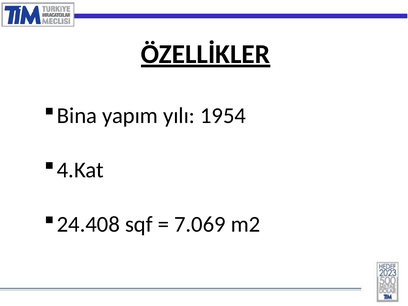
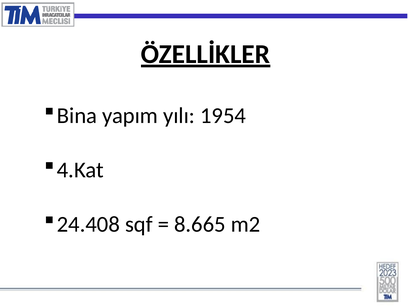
7.069: 7.069 -> 8.665
